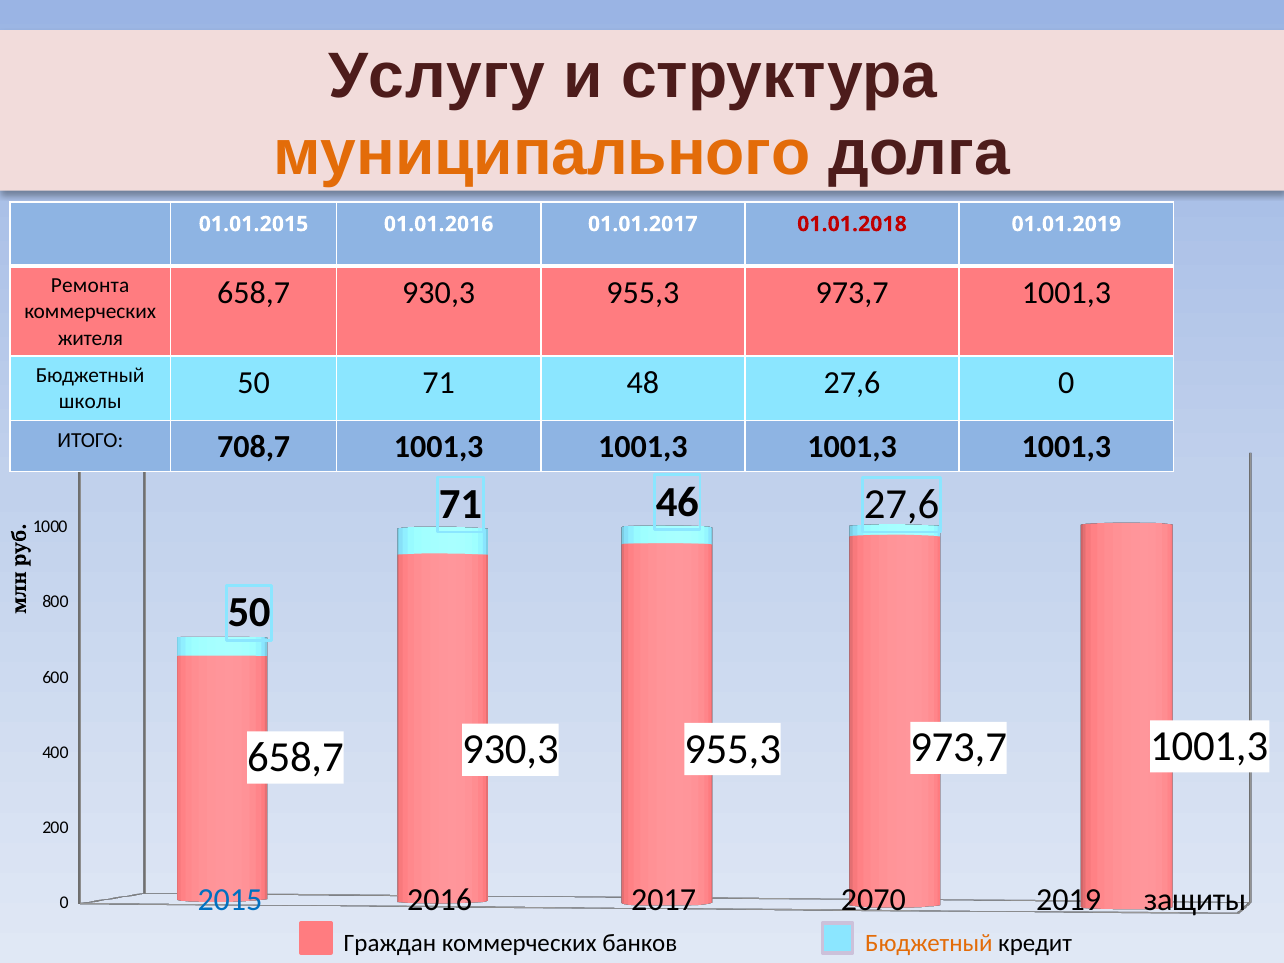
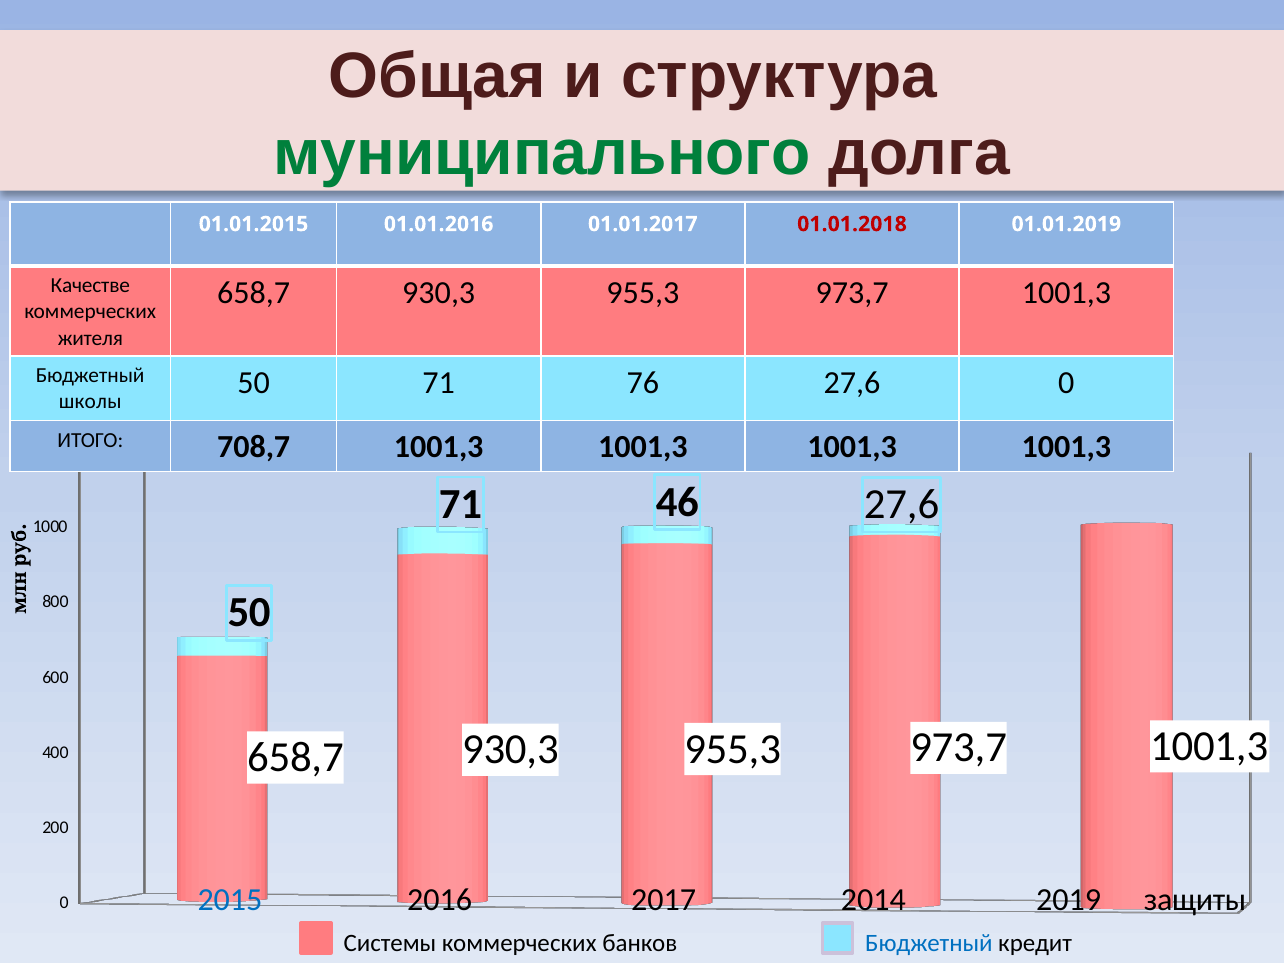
Услугу: Услугу -> Общая
муниципального colour: orange -> green
Ремонта: Ремонта -> Качестве
48: 48 -> 76
2070: 2070 -> 2014
Граждан: Граждан -> Системы
Бюджетный at (929, 943) colour: orange -> blue
